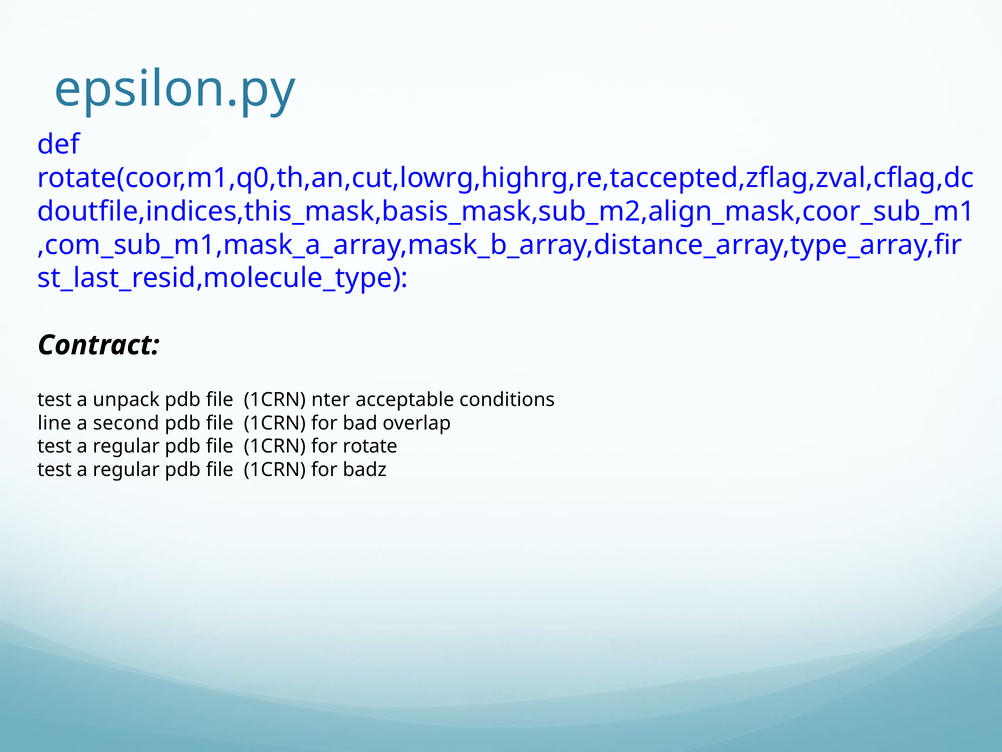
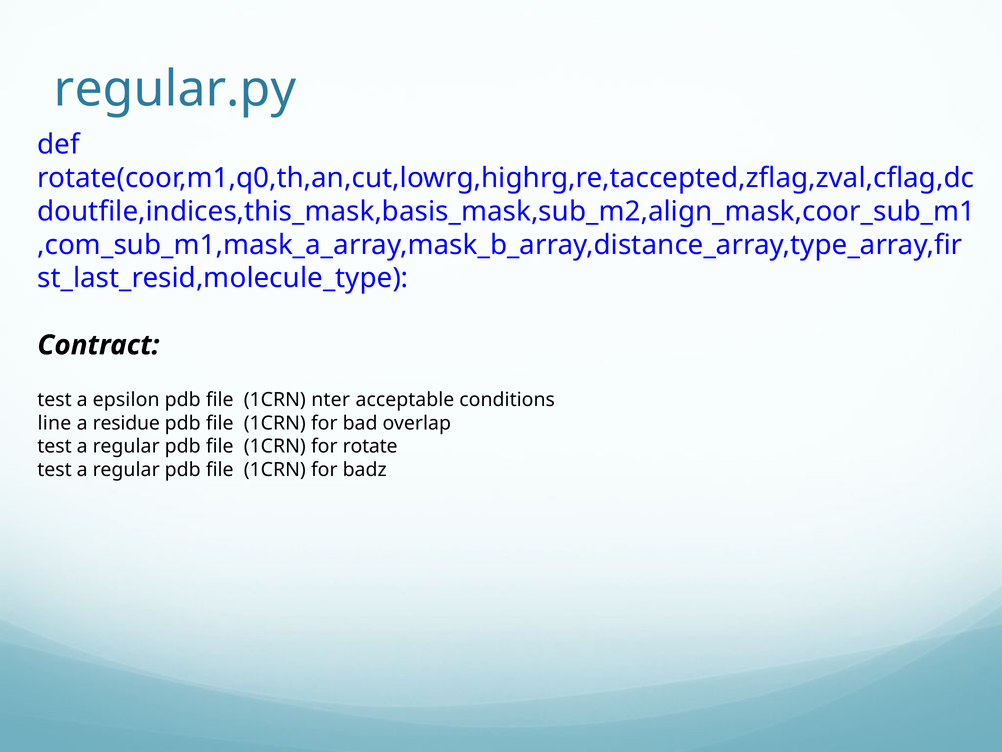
epsilon.py: epsilon.py -> regular.py
unpack: unpack -> epsilon
second: second -> residue
